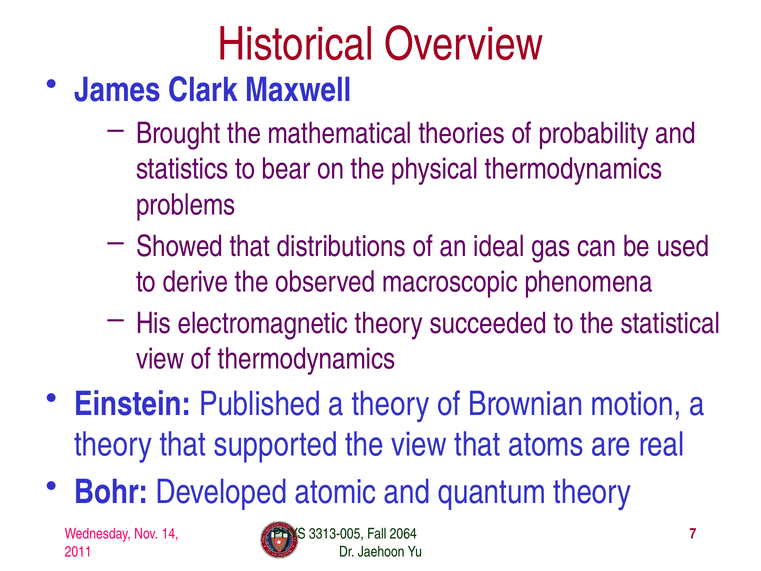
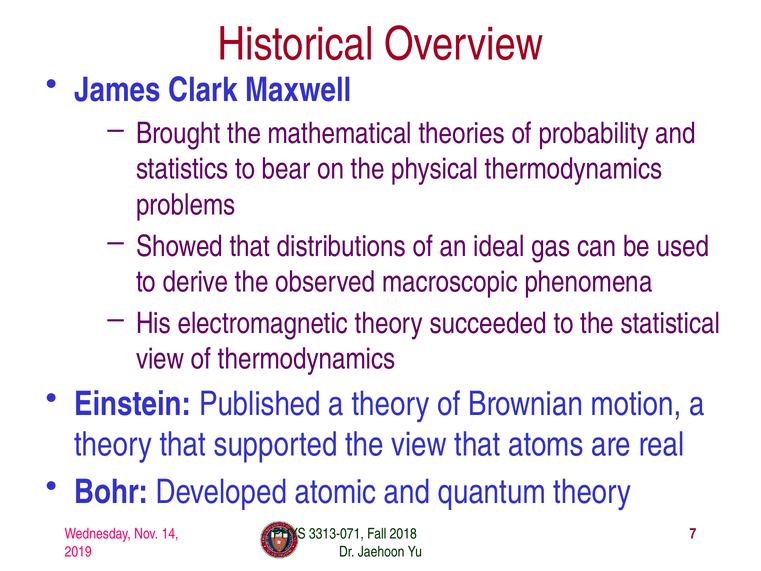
3313-005: 3313-005 -> 3313-071
2064: 2064 -> 2018
2011: 2011 -> 2019
